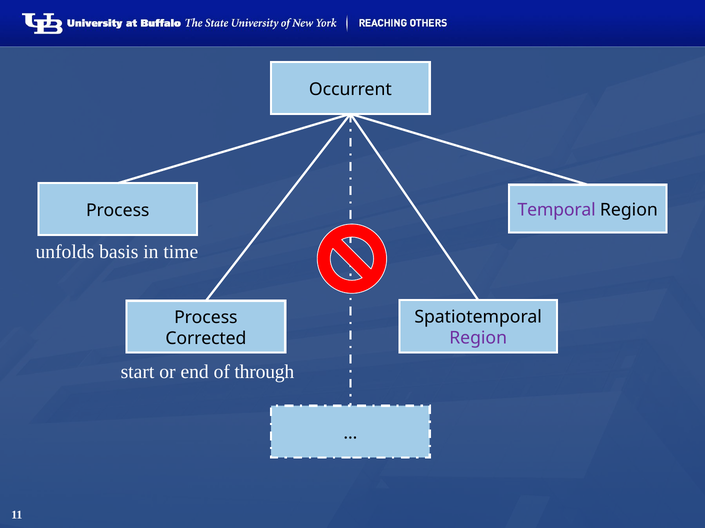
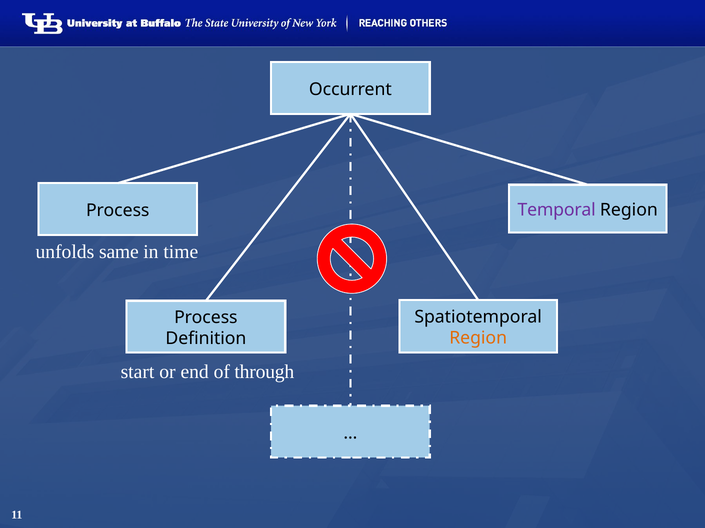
basis: basis -> same
Region at (478, 339) colour: purple -> orange
Corrected: Corrected -> Definition
